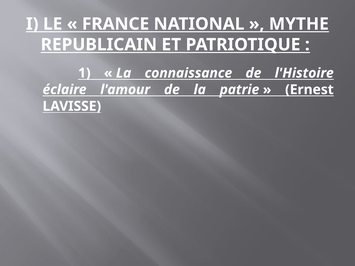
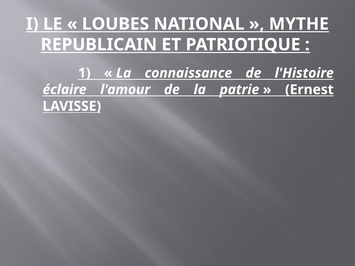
FRANCE: FRANCE -> LOUBES
